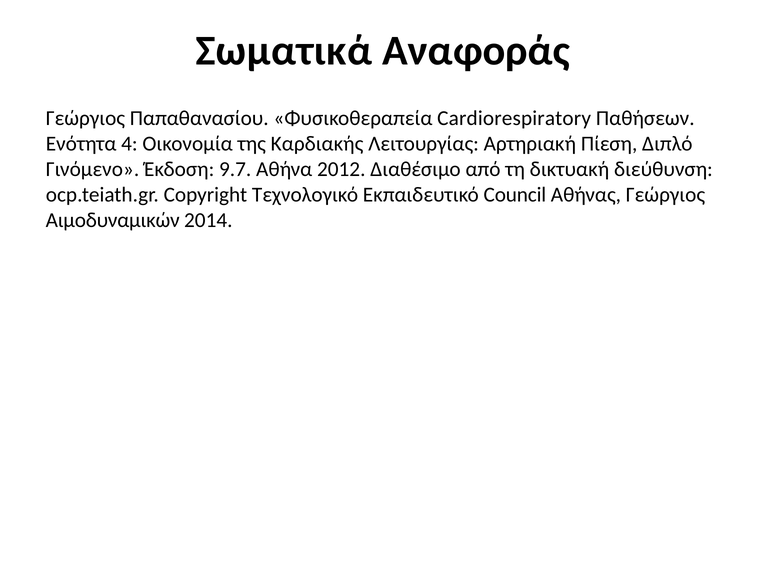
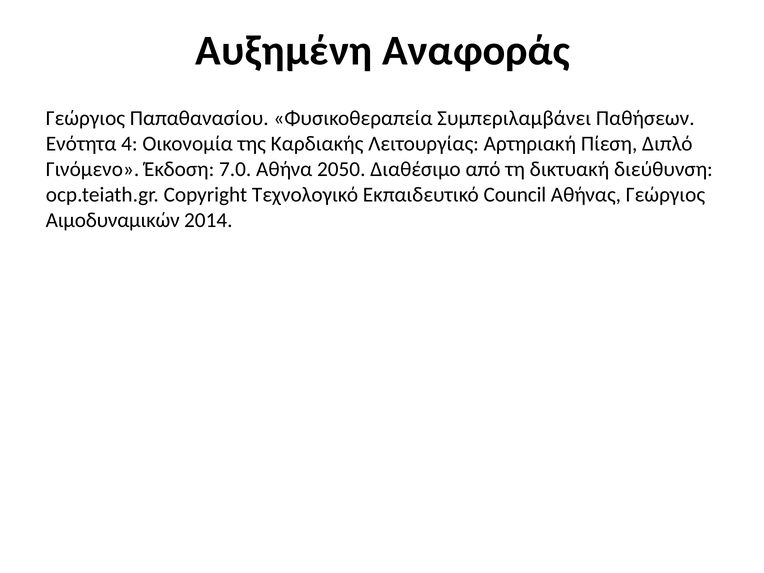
Σωματικά: Σωματικά -> Αυξημένη
Cardiorespiratory: Cardiorespiratory -> Συμπεριλαμβάνει
9.7: 9.7 -> 7.0
2012: 2012 -> 2050
